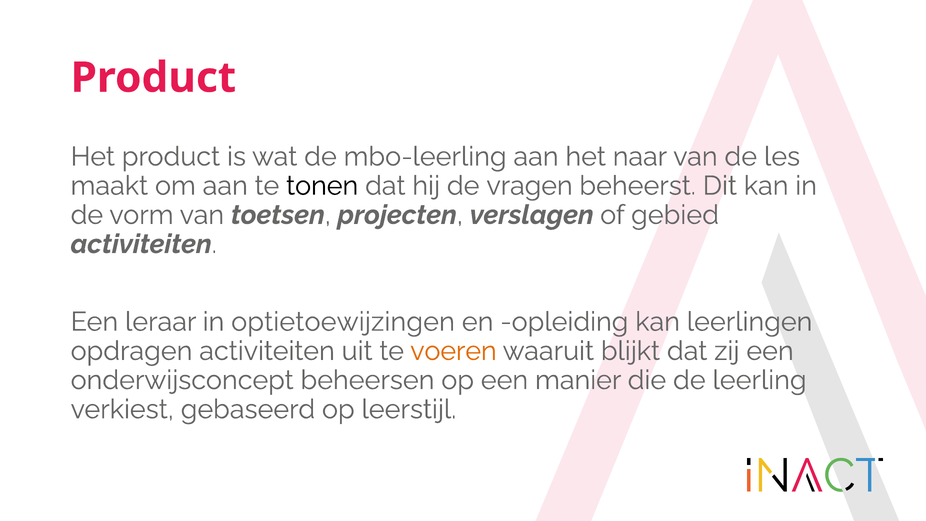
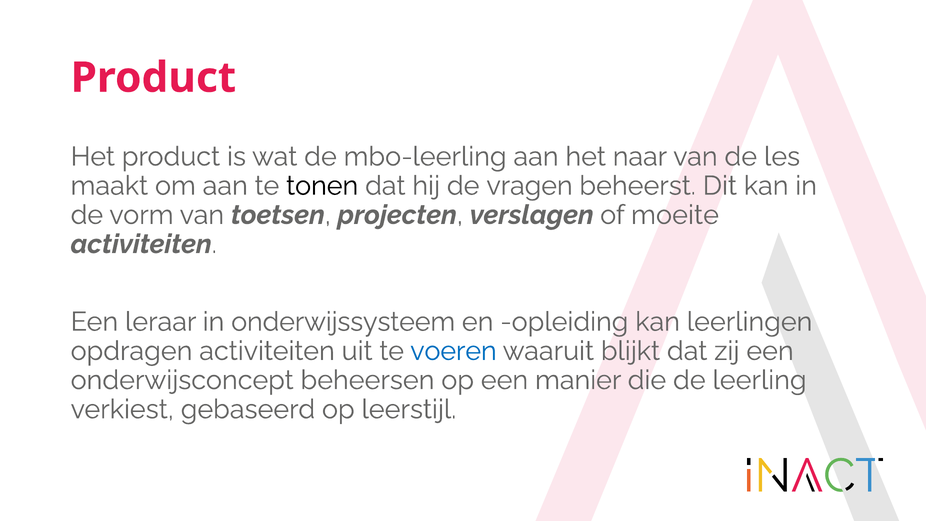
gebied: gebied -> moeite
optietoewijzingen: optietoewijzingen -> onderwijssysteem
voeren colour: orange -> blue
